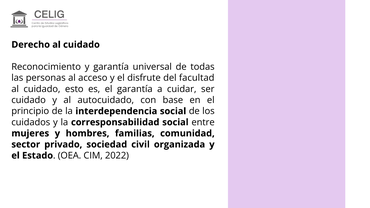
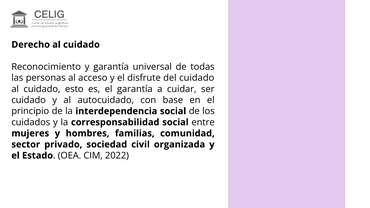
del facultad: facultad -> cuidado
